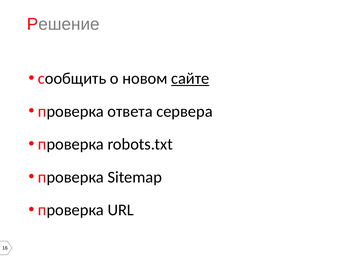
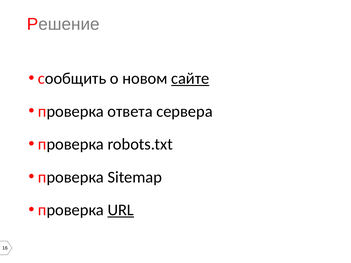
URL underline: none -> present
